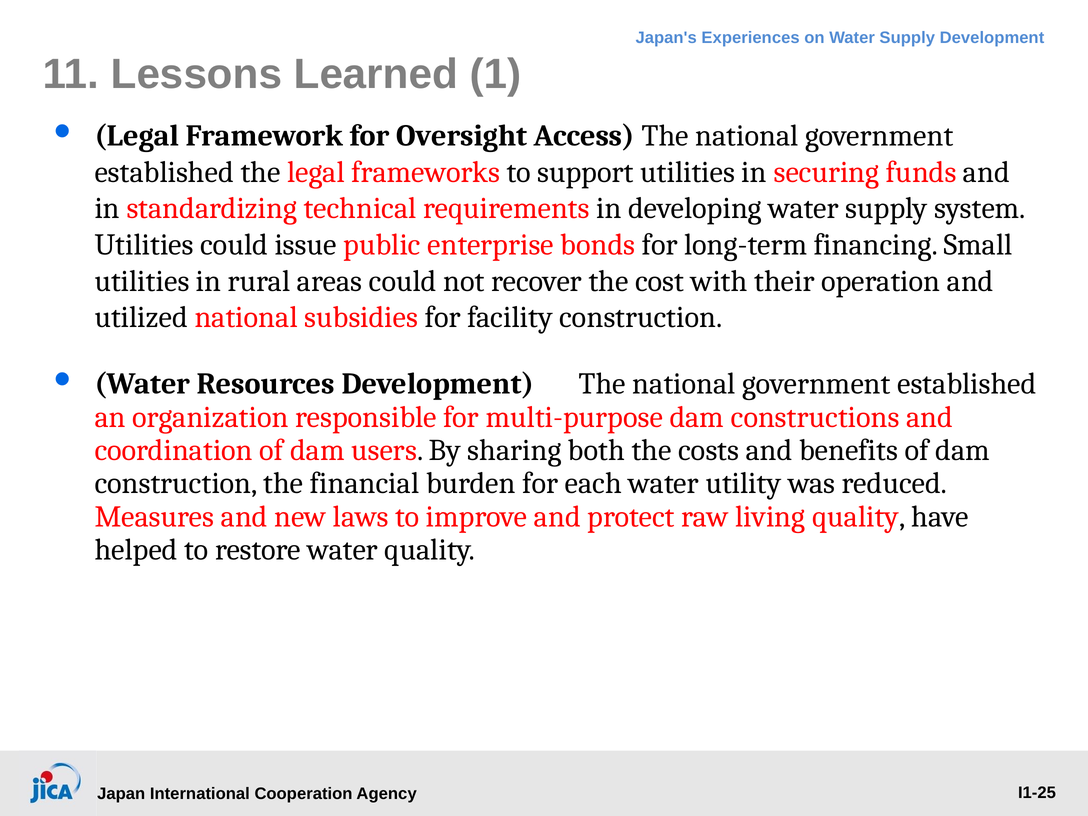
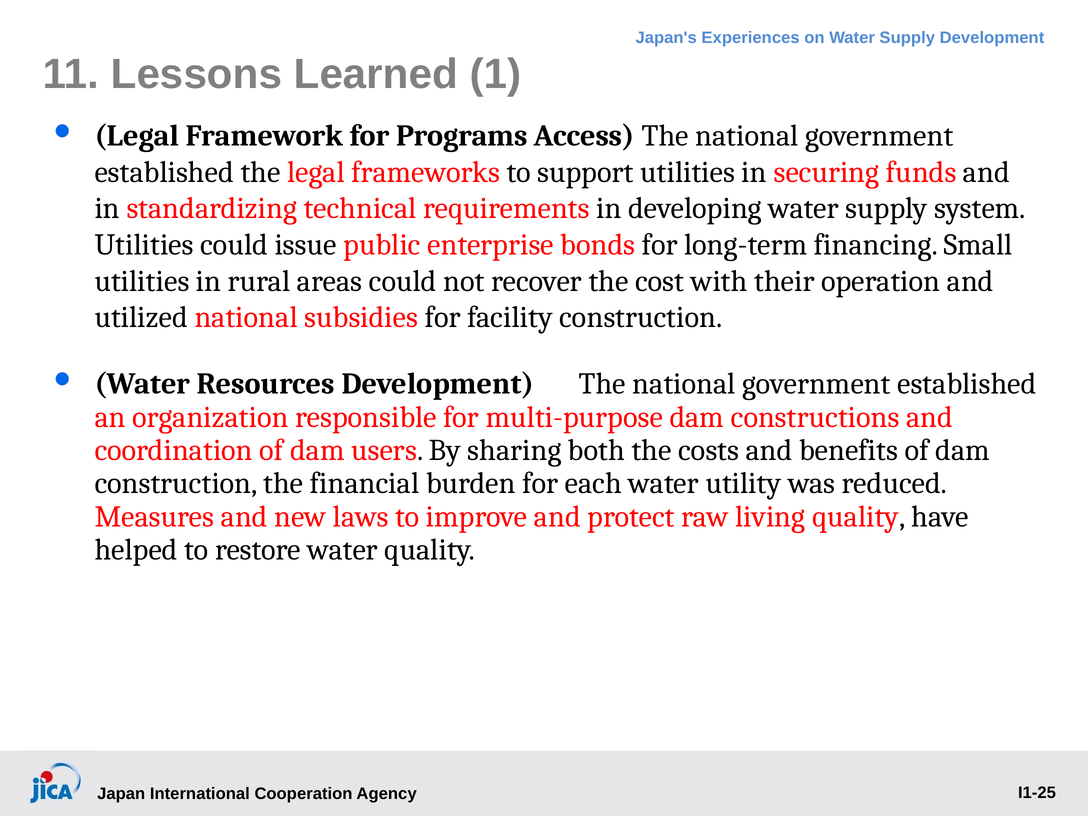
Oversight: Oversight -> Programs
